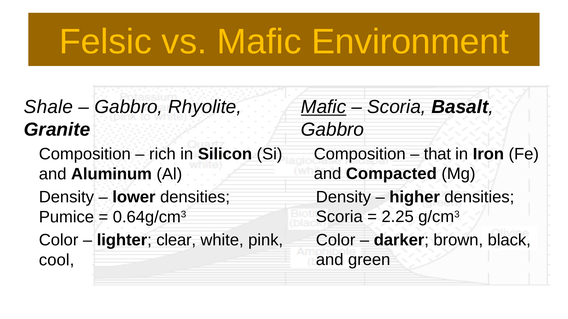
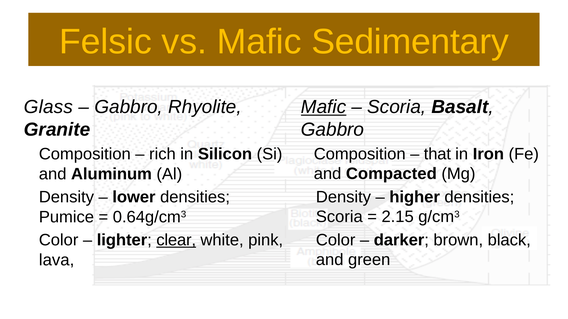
Environment: Environment -> Sedimentary
Shale: Shale -> Glass
2.25: 2.25 -> 2.15
clear underline: none -> present
cool: cool -> lava
